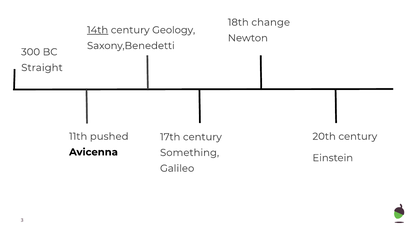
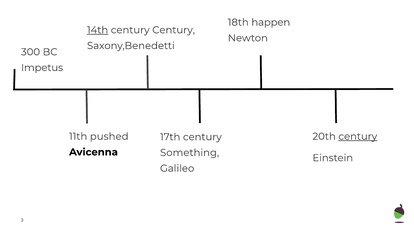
change: change -> happen
century Geology: Geology -> Century
Straight: Straight -> Impetus
century at (358, 136) underline: none -> present
